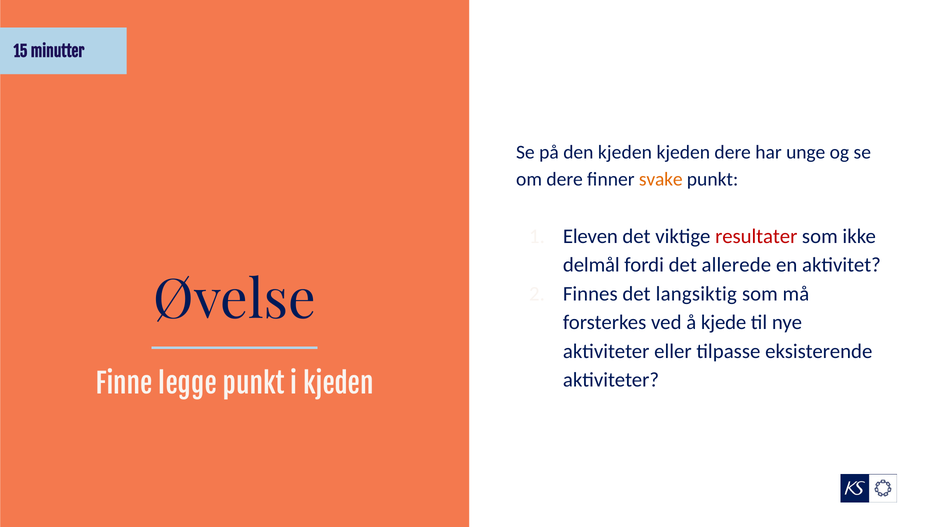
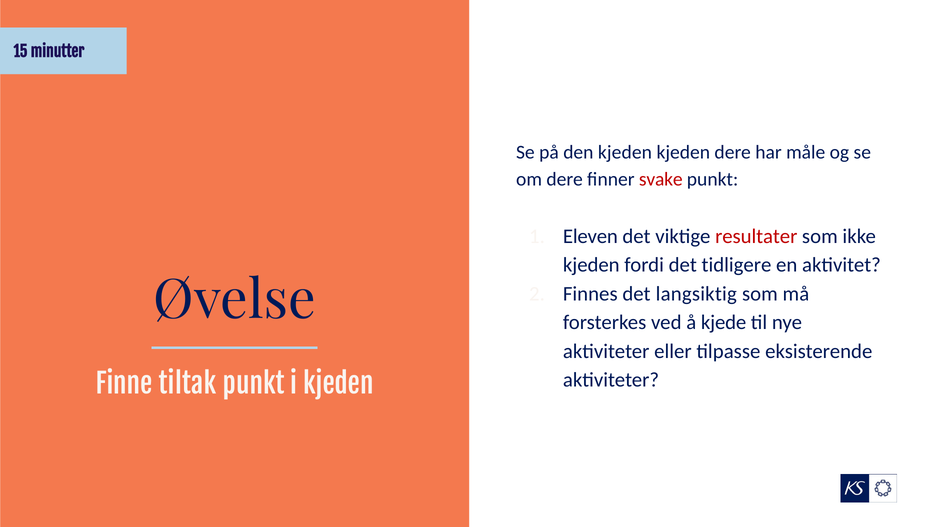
unge: unge -> måle
svake colour: orange -> red
delmål at (591, 265): delmål -> kjeden
allerede: allerede -> tidligere
legge: legge -> tiltak
